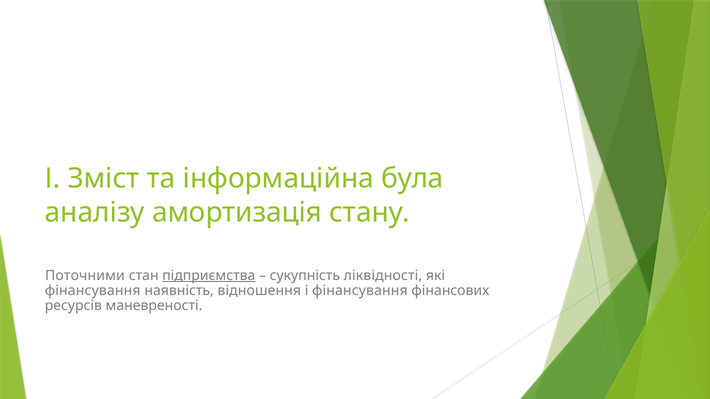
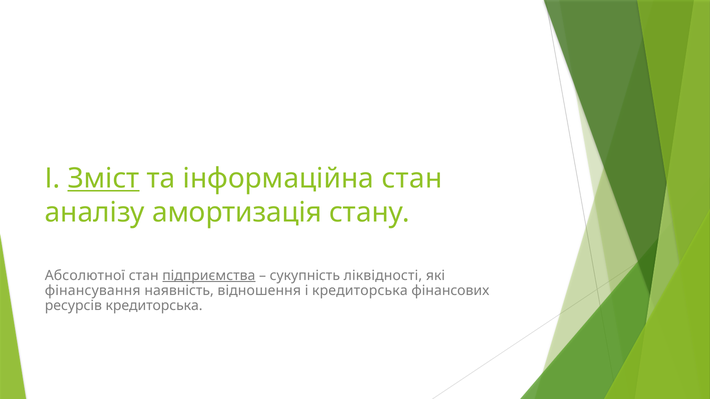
Зміст underline: none -> present
інформаційна була: була -> стан
Поточними: Поточними -> Абсолютної
і фінансування: фінансування -> кредиторська
ресурсів маневреності: маневреності -> кредиторська
